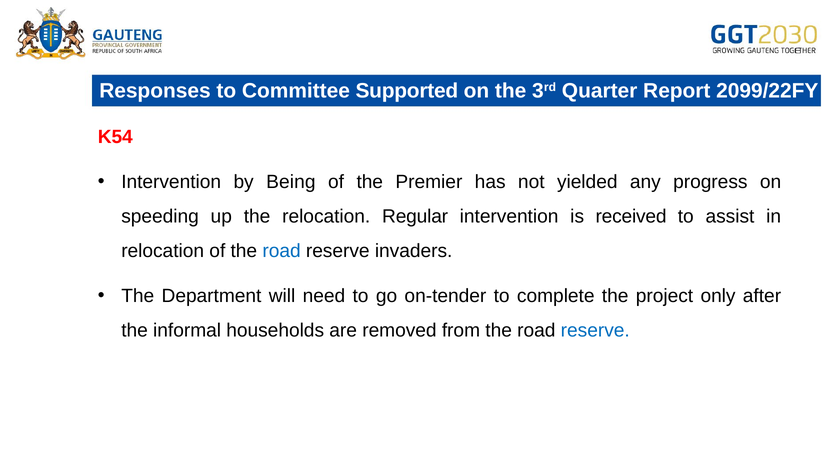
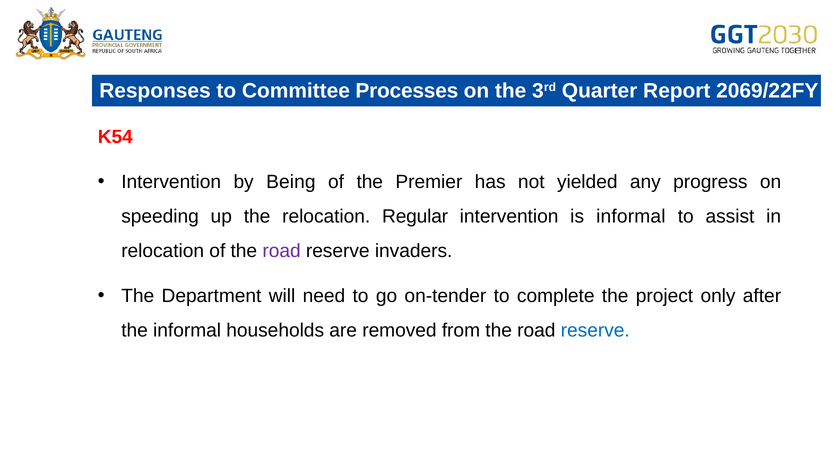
Supported: Supported -> Processes
2099/22FY: 2099/22FY -> 2069/22FY
is received: received -> informal
road at (282, 251) colour: blue -> purple
